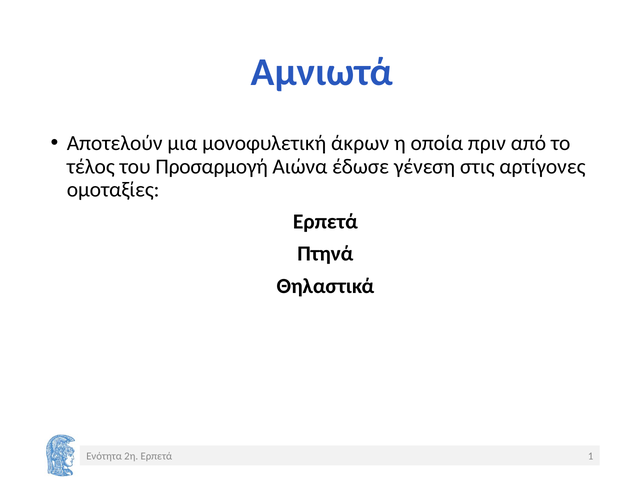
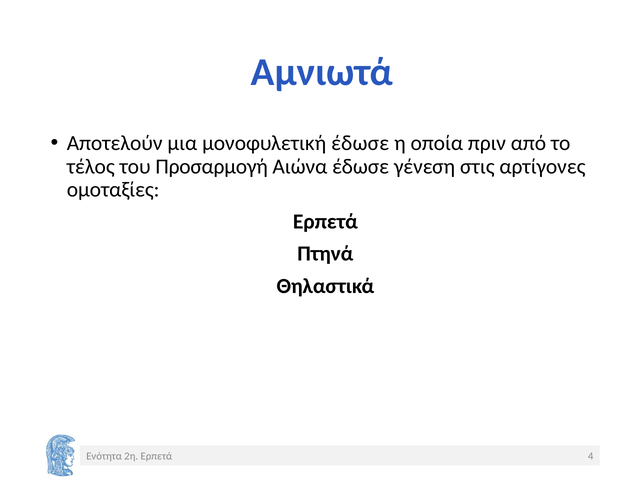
μονοφυλετική άκρων: άκρων -> έδωσε
1: 1 -> 4
